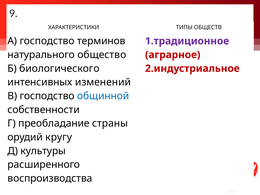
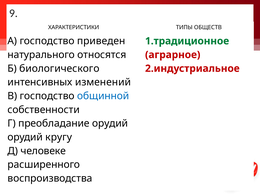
терминов: терминов -> приведен
1.традиционное colour: purple -> green
общество: общество -> относятся
преобладание страны: страны -> орудий
культуры: культуры -> человеке
